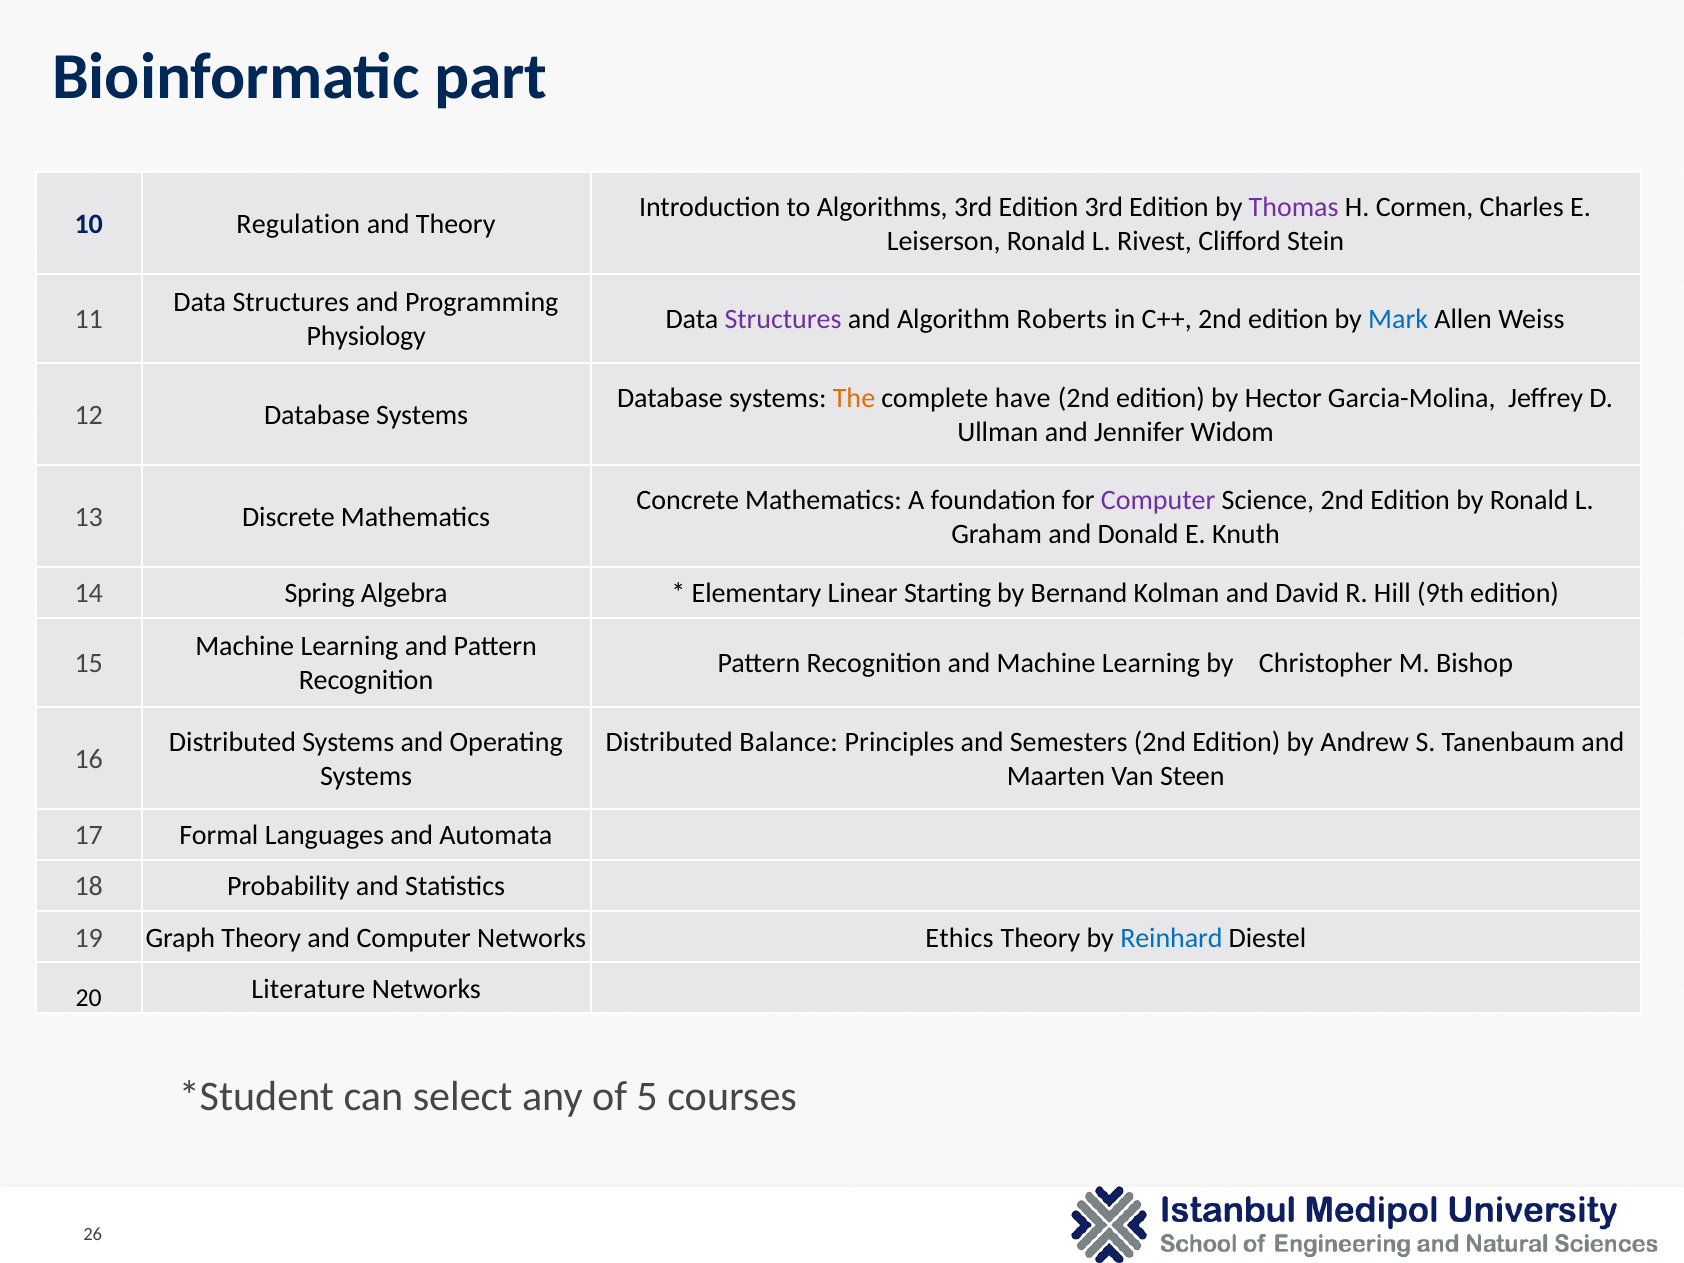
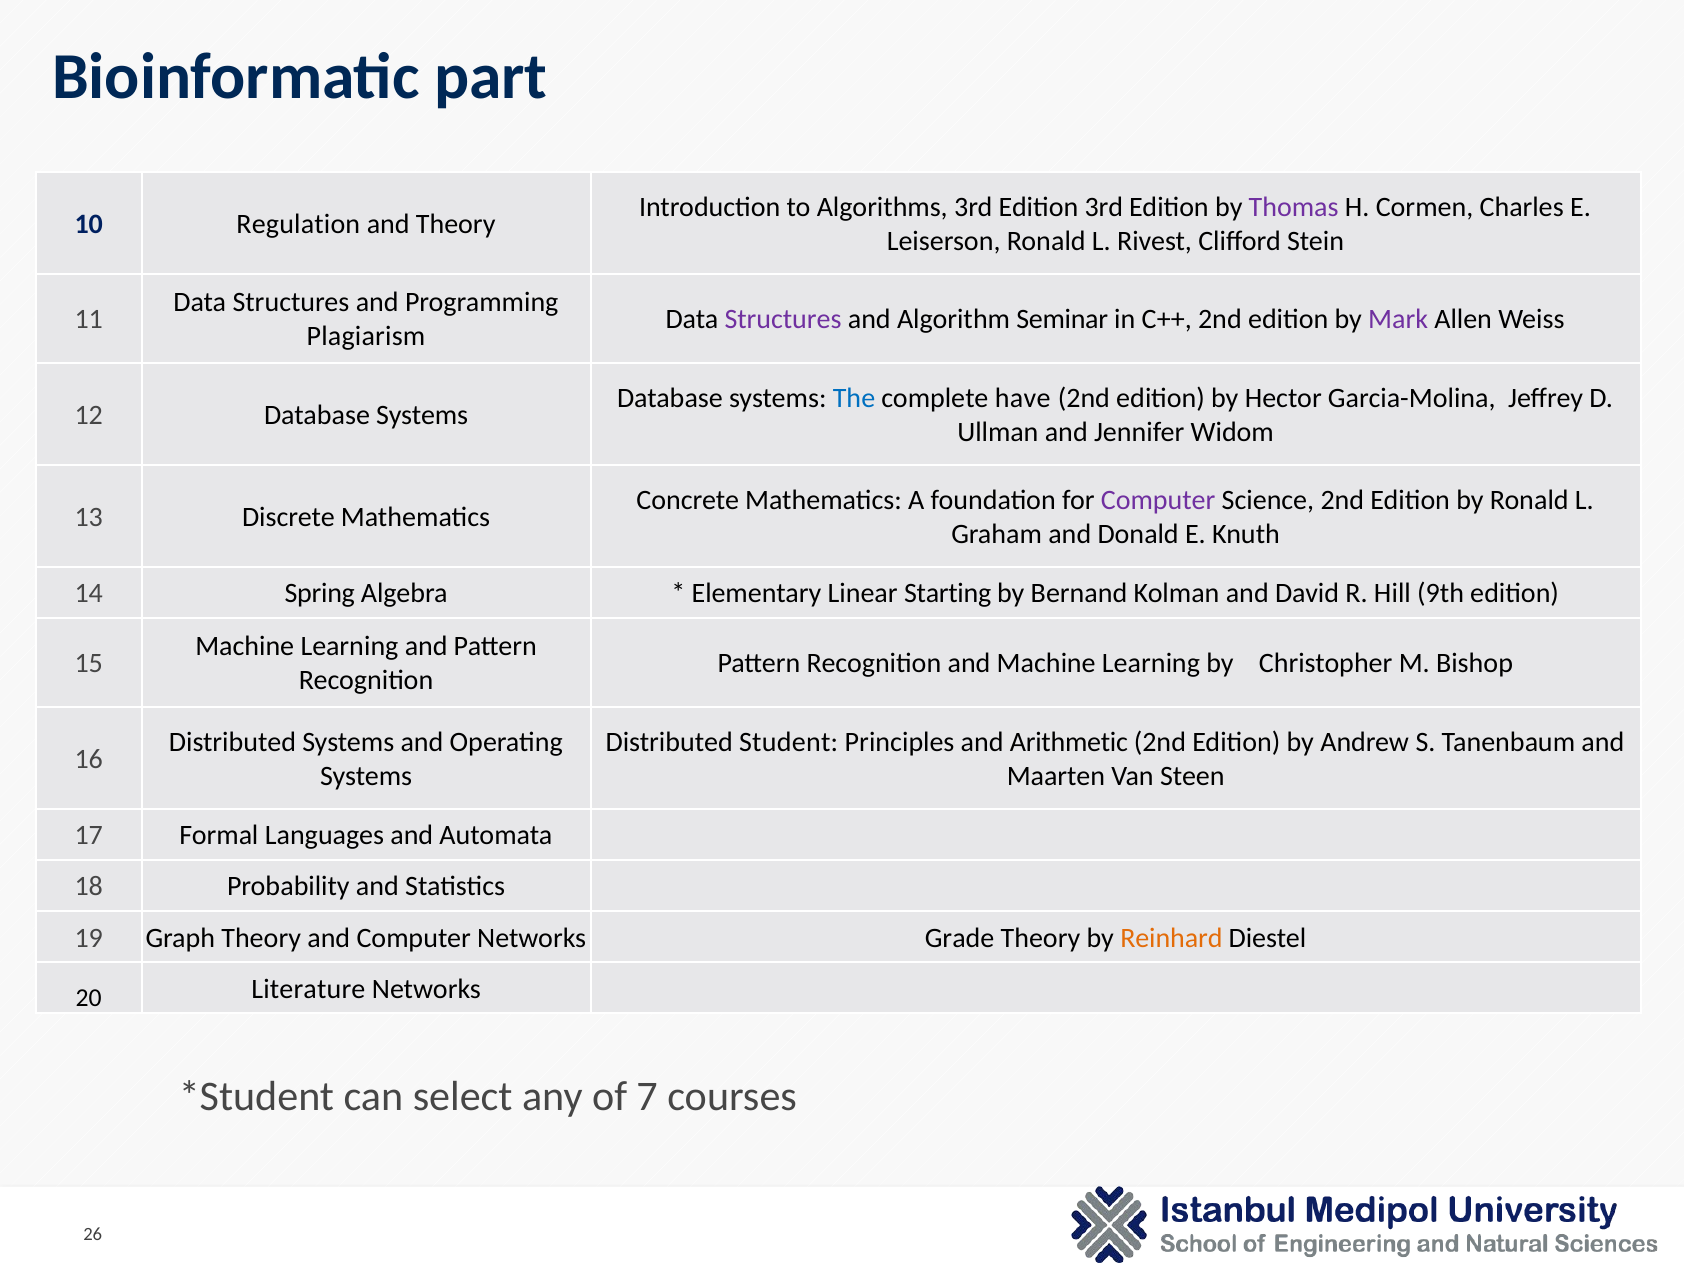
Roberts: Roberts -> Seminar
Mark colour: blue -> purple
Physiology: Physiology -> Plagiarism
The colour: orange -> blue
Balance: Balance -> Student
Semesters: Semesters -> Arithmetic
Ethics: Ethics -> Grade
Reinhard colour: blue -> orange
5: 5 -> 7
